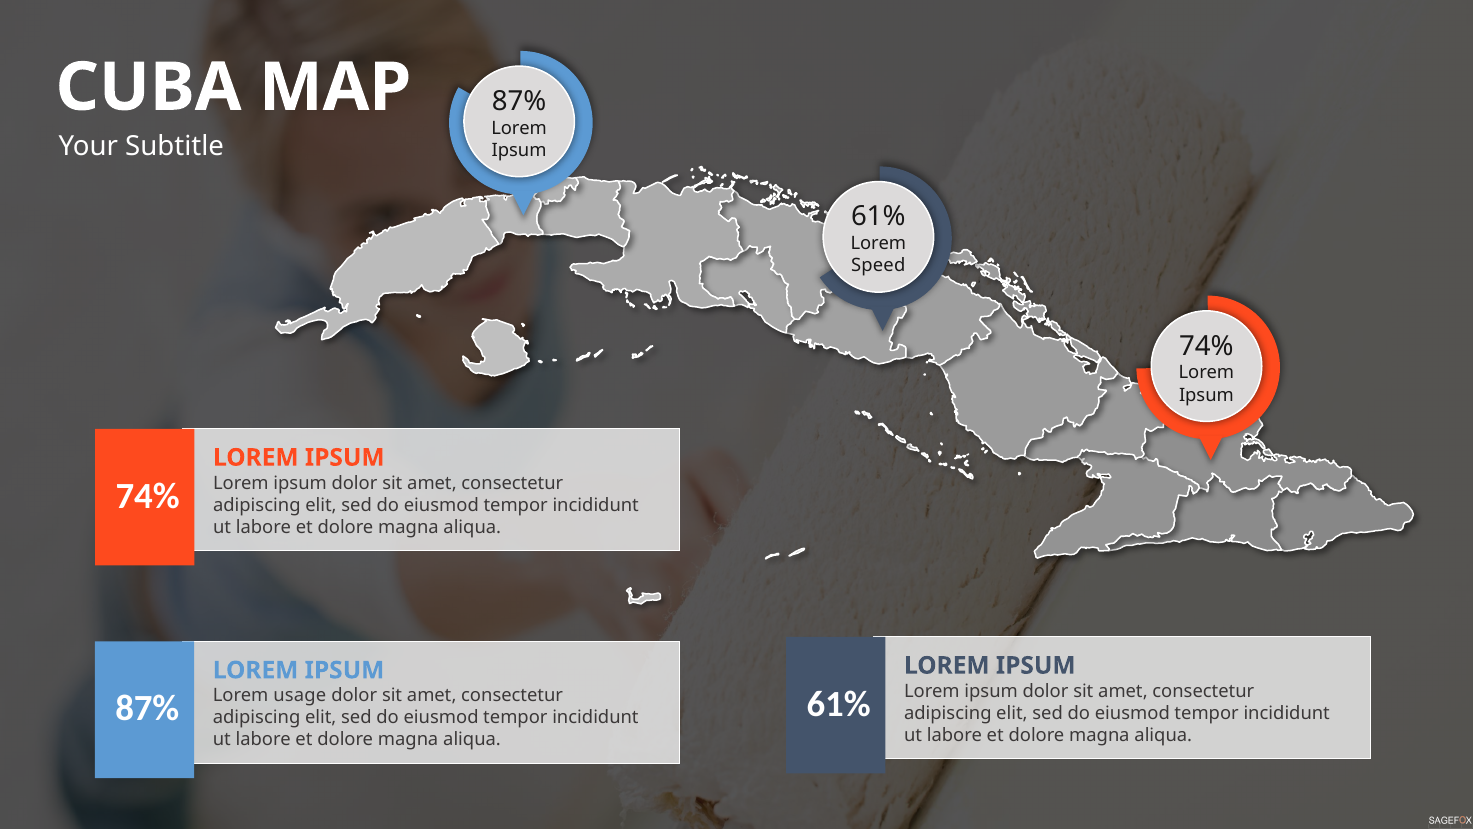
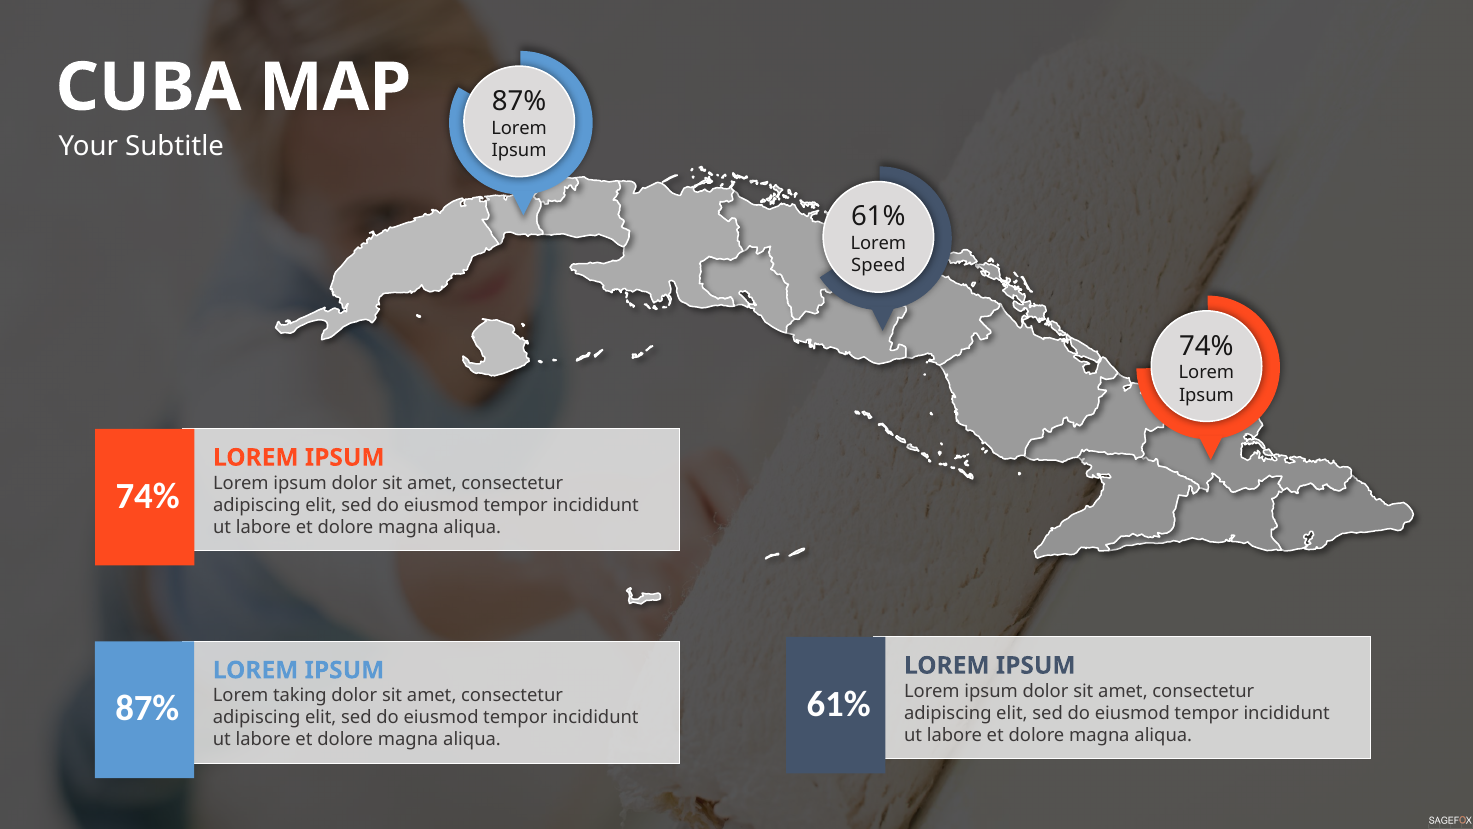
usage: usage -> taking
